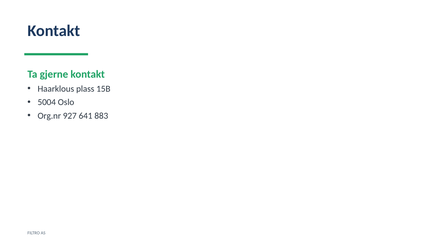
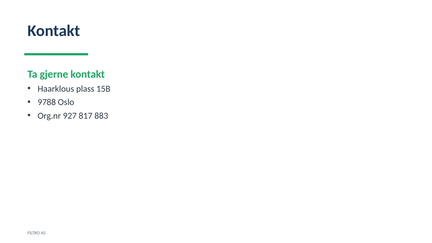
5004: 5004 -> 9788
641: 641 -> 817
